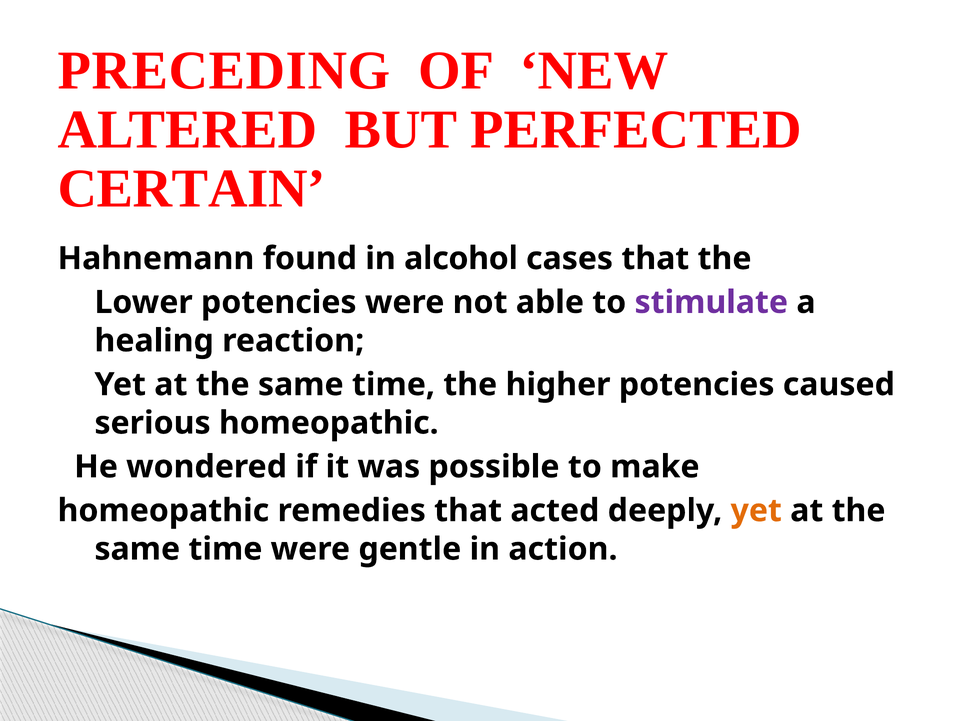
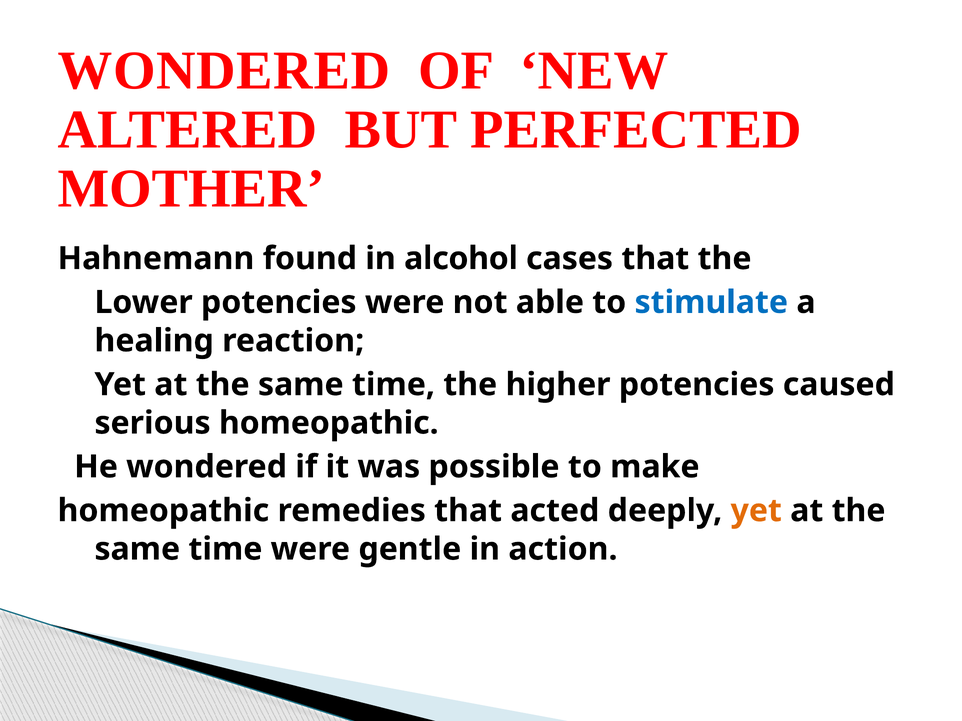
PRECEDING at (224, 71): PRECEDING -> WONDERED
CERTAIN: CERTAIN -> MOTHER
stimulate colour: purple -> blue
